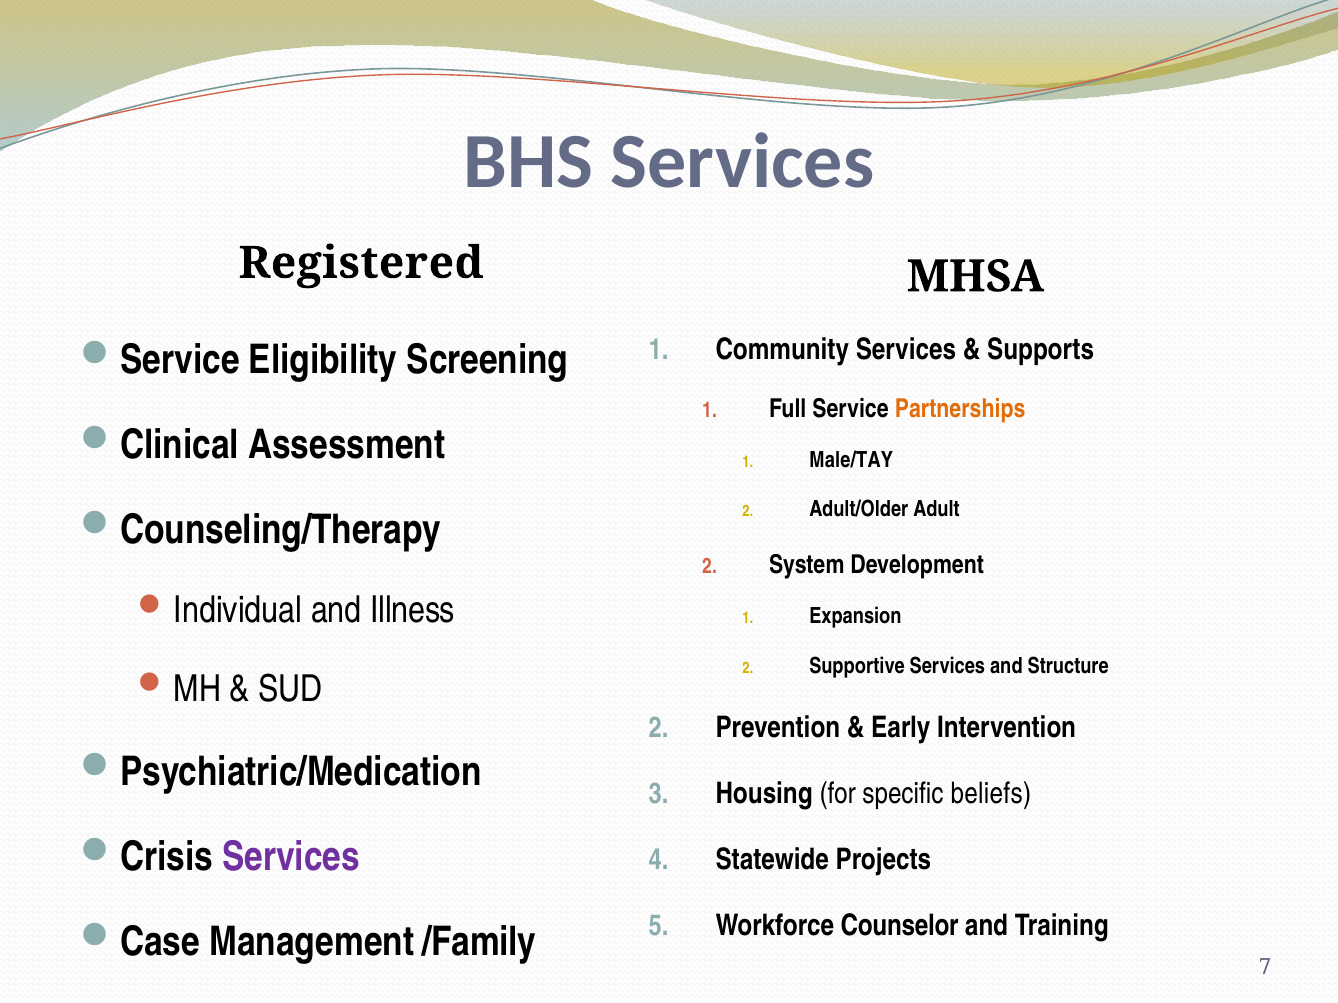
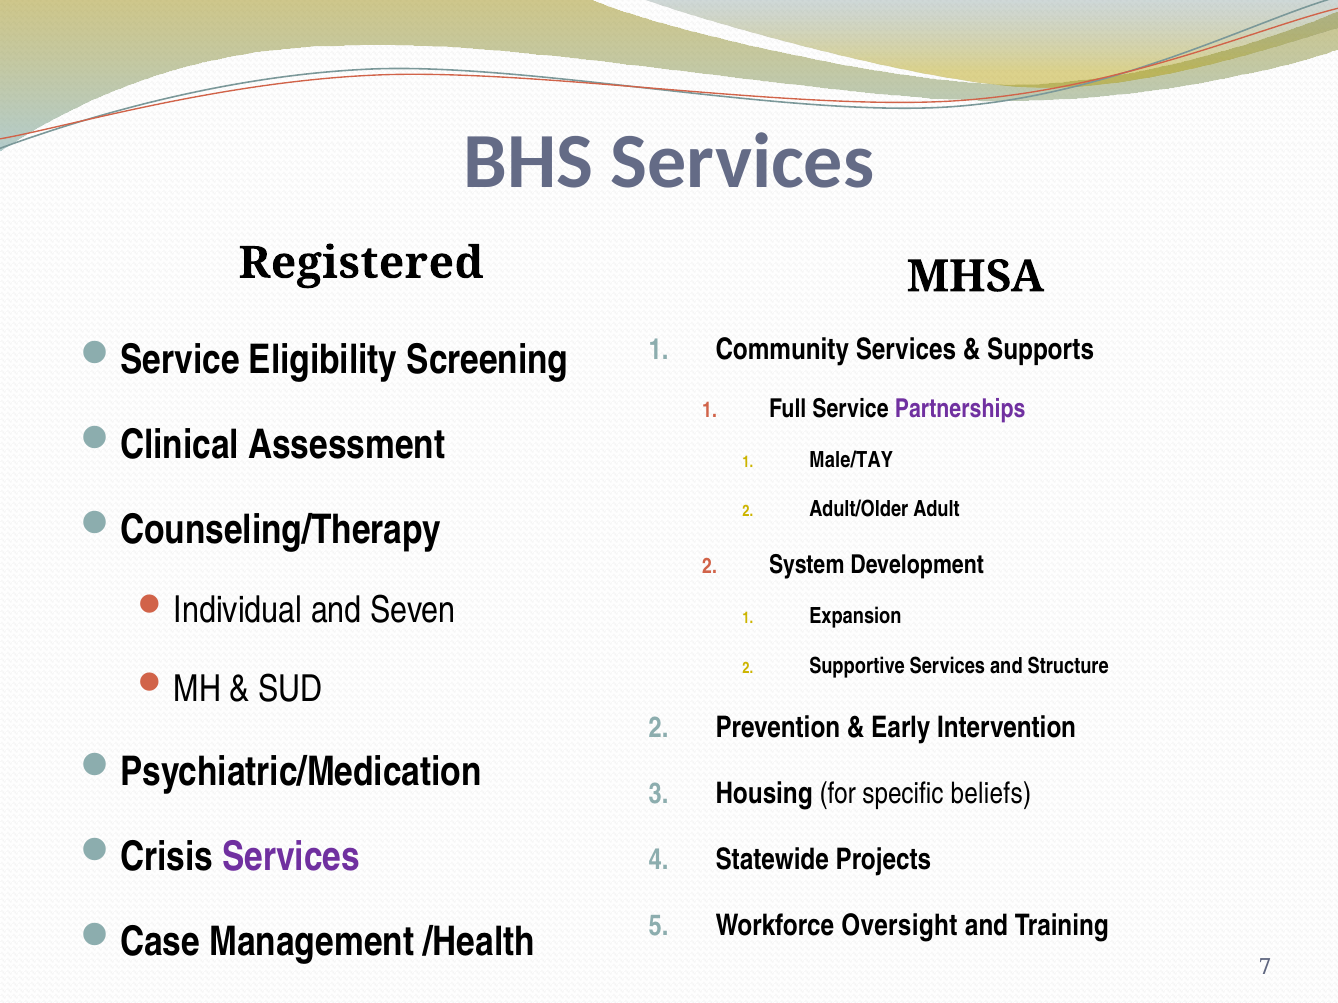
Partnerships colour: orange -> purple
Illness: Illness -> Seven
Counselor: Counselor -> Oversight
/Family: /Family -> /Health
